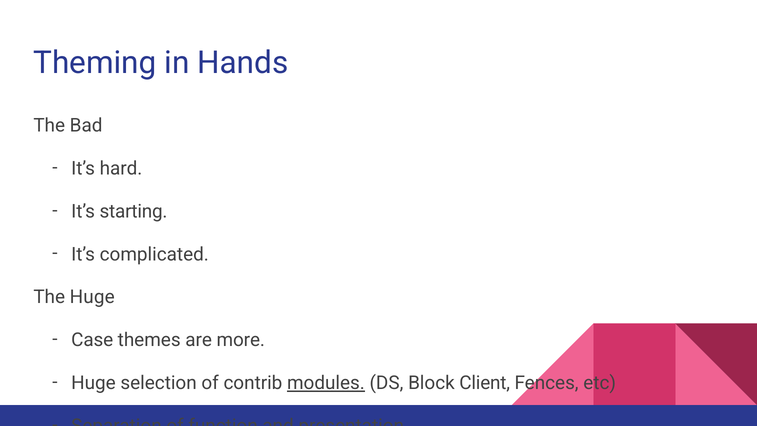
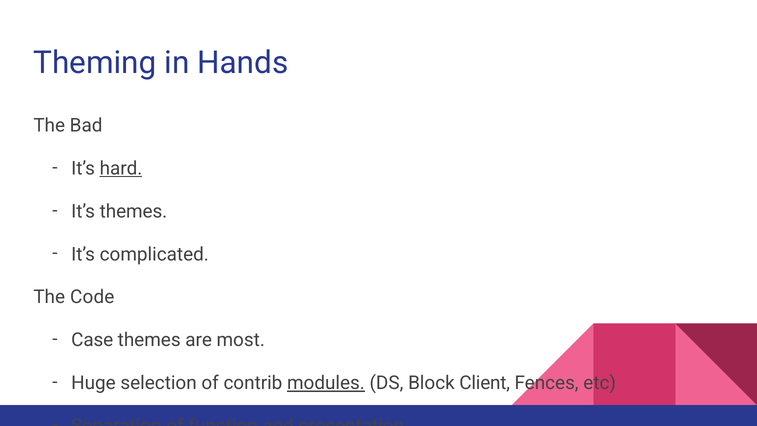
hard underline: none -> present
It’s starting: starting -> themes
The Huge: Huge -> Code
more: more -> most
